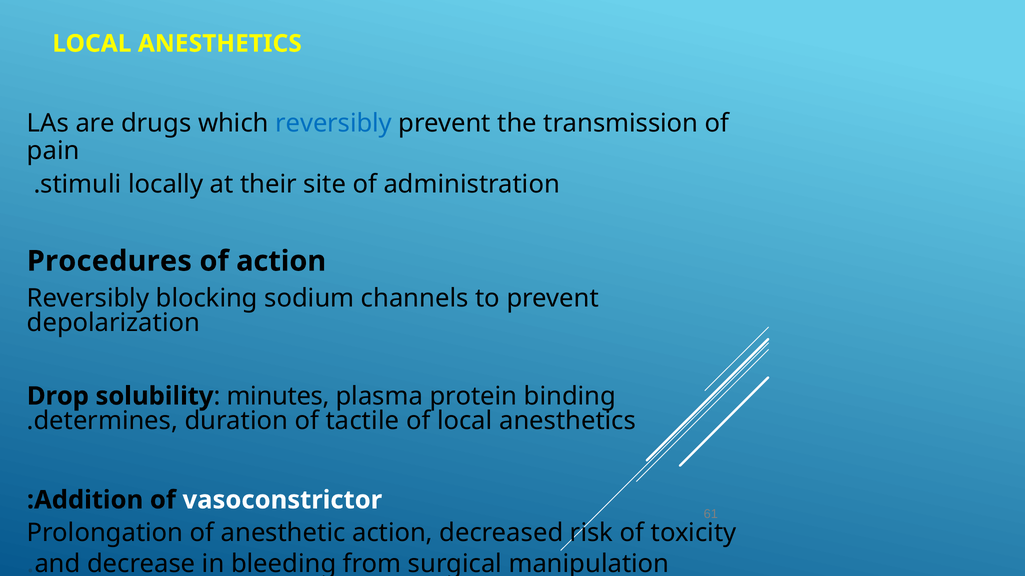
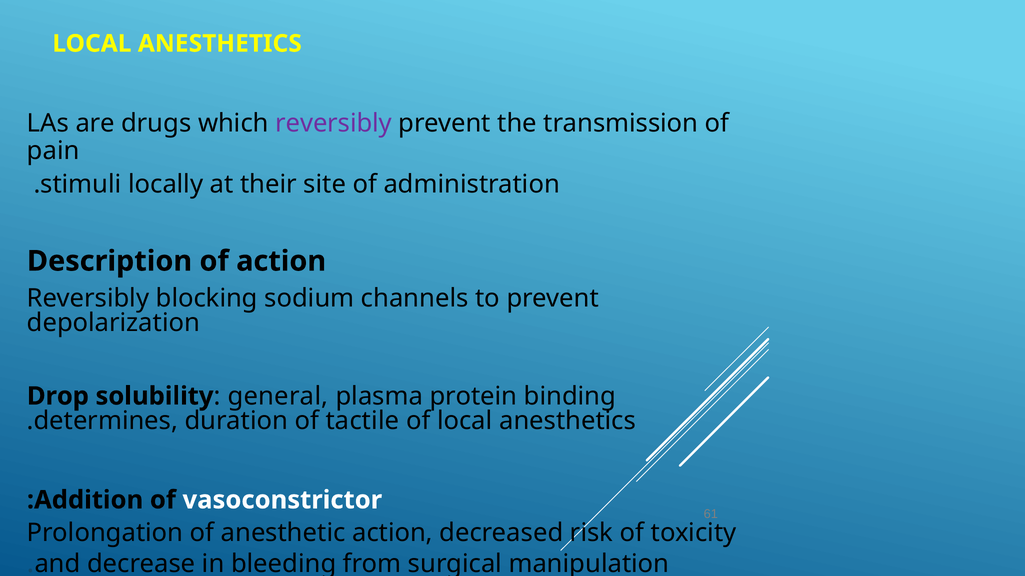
reversibly at (334, 123) colour: blue -> purple
Procedures: Procedures -> Description
minutes: minutes -> general
